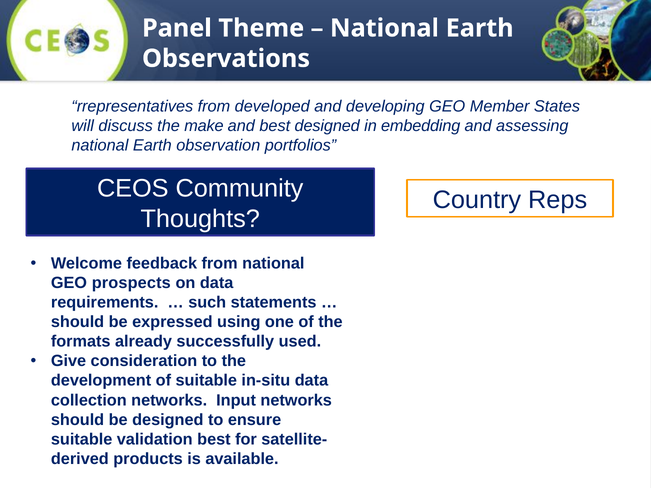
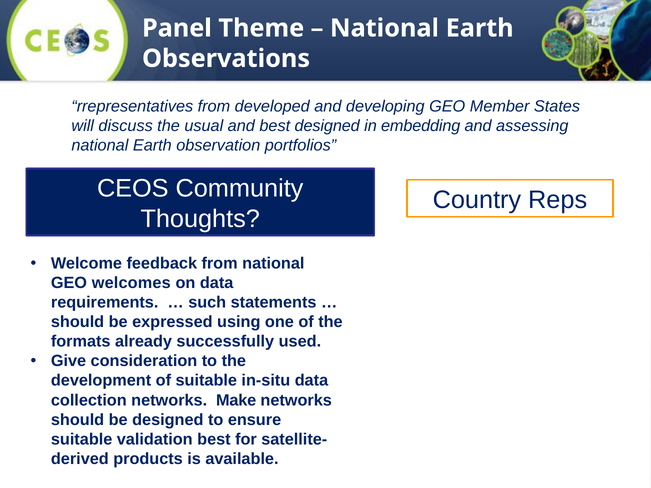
make: make -> usual
prospects: prospects -> welcomes
Input: Input -> Make
